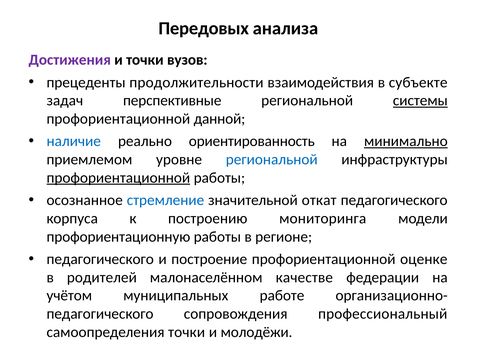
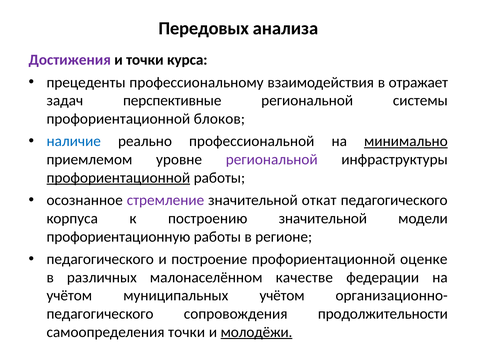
вузов: вузов -> курса
продолжительности: продолжительности -> профессиональному
субъекте: субъекте -> отражает
системы underline: present -> none
данной: данной -> блоков
ориентированность: ориентированность -> профессиональной
региональной at (272, 160) colour: blue -> purple
стремление colour: blue -> purple
построению мониторинга: мониторинга -> значительной
родителей: родителей -> различных
муниципальных работе: работе -> учётом
профессиональный: профессиональный -> продолжительности
молодёжи underline: none -> present
